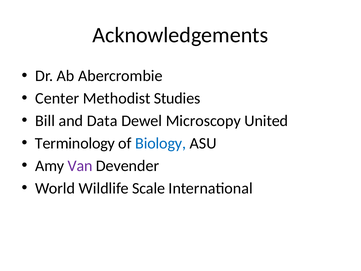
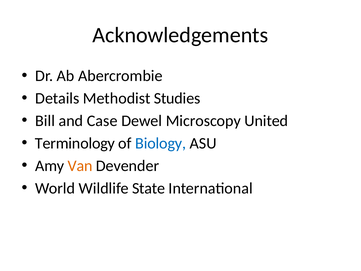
Center: Center -> Details
Data: Data -> Case
Van colour: purple -> orange
Scale: Scale -> State
